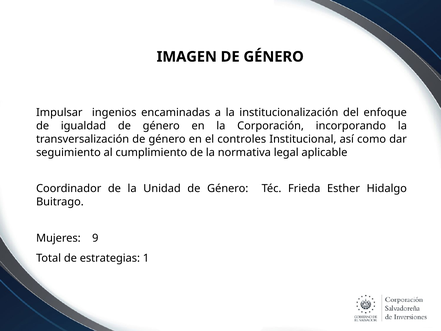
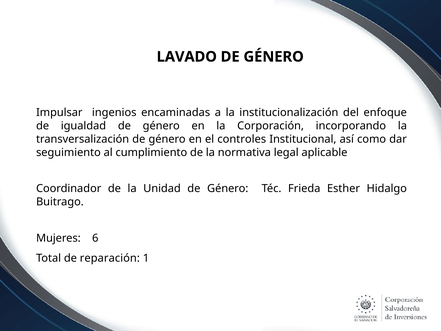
IMAGEN: IMAGEN -> LAVADO
9: 9 -> 6
estrategias: estrategias -> reparación
